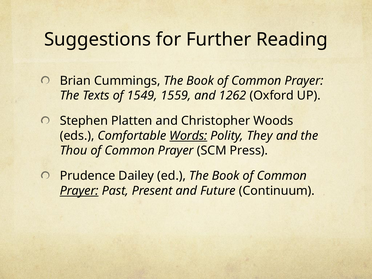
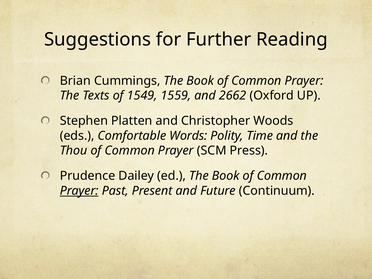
1262: 1262 -> 2662
Words underline: present -> none
They: They -> Time
